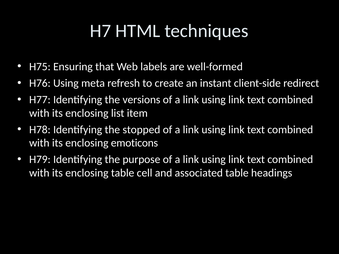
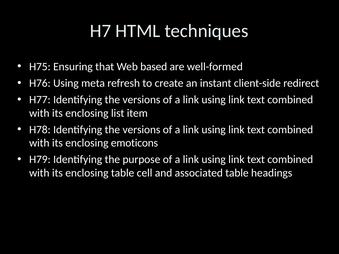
labels: labels -> based
H78 Identifying the stopped: stopped -> versions
